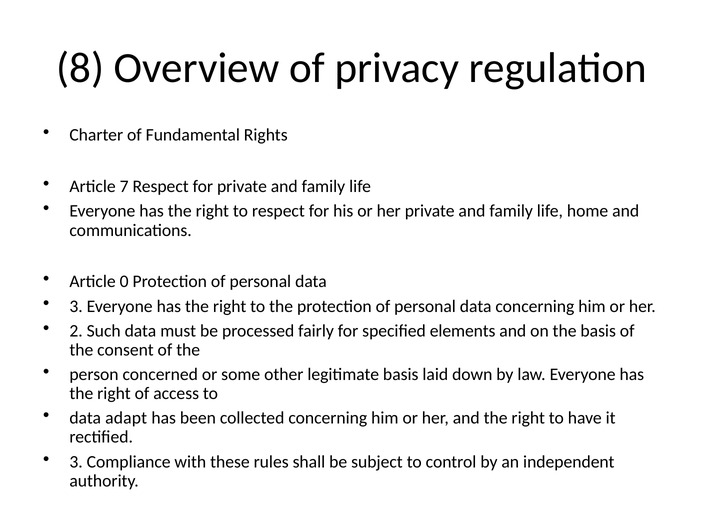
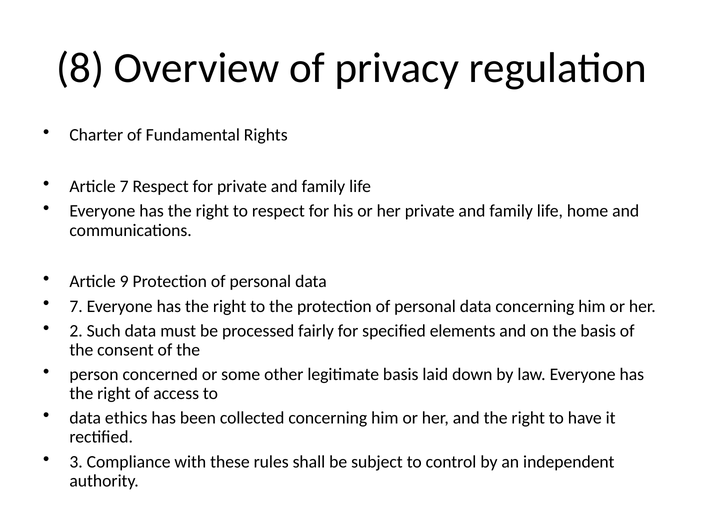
0: 0 -> 9
3 at (76, 306): 3 -> 7
adapt: adapt -> ethics
